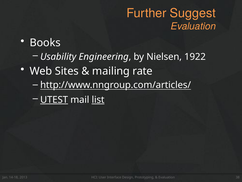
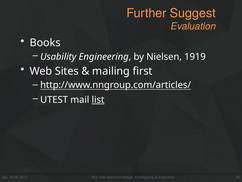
1922: 1922 -> 1919
rate: rate -> first
UTEST underline: present -> none
